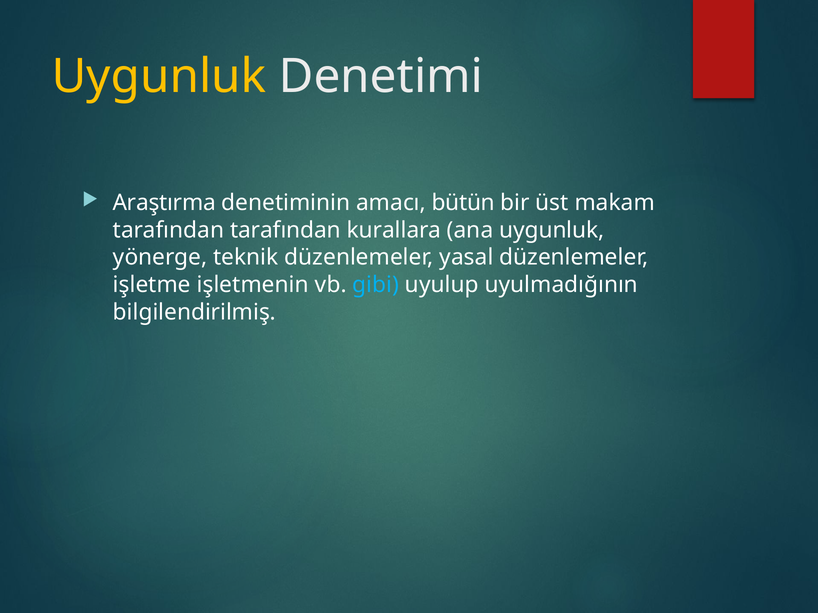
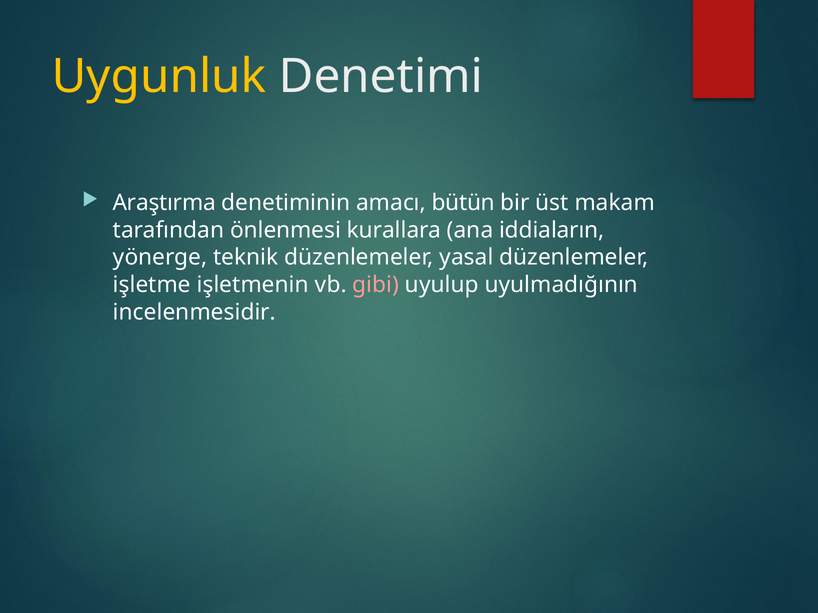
tarafından tarafından: tarafından -> önlenmesi
ana uygunluk: uygunluk -> iddiaların
gibi colour: light blue -> pink
bilgilendirilmiş: bilgilendirilmiş -> incelenmesidir
